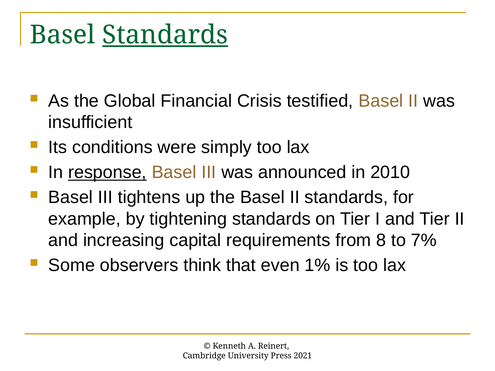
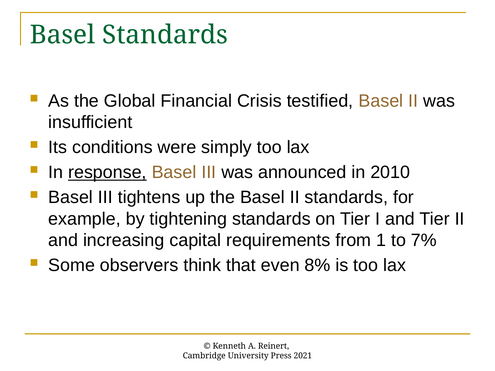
Standards at (165, 35) underline: present -> none
8: 8 -> 1
1%: 1% -> 8%
